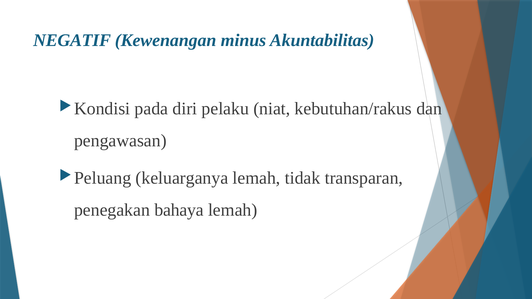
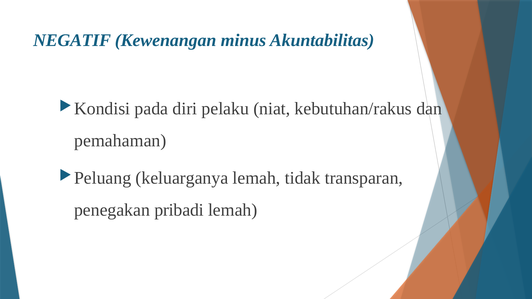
pengawasan: pengawasan -> pemahaman
bahaya: bahaya -> pribadi
